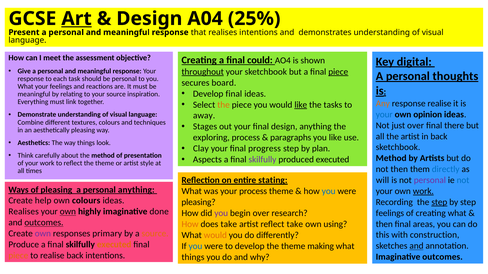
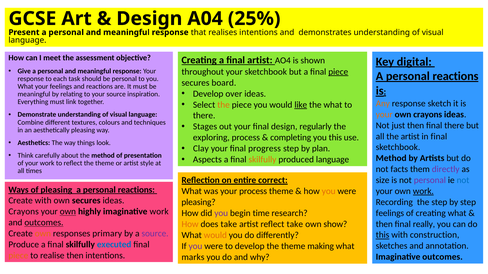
Art underline: present -> none
final could: could -> artist
throughout underline: present -> none
thoughts at (455, 76): thoughts -> reactions
Develop final: final -> over
response realise: realise -> sketch
the tasks: tasks -> what
your at (384, 115) colour: blue -> orange
own opinion: opinion -> crayons
away at (204, 116): away -> there
just over: over -> then
design anything: anything -> regularly
in back: back -> final
paragraphs: paragraphs -> completing
you like: like -> this
skilfully at (262, 160) colour: purple -> orange
produced executed: executed -> language
not then: then -> facts
directly colour: blue -> purple
will: will -> size
stating: stating -> correct
anything at (136, 190): anything -> reactions
you at (329, 192) colour: blue -> orange
Create help: help -> with
own colours: colours -> secures
step at (439, 202) underline: present -> none
Realises at (24, 212): Realises -> Crayons
imaginative done: done -> work
begin over: over -> time
areas: areas -> really
using: using -> show
own at (43, 234) colour: purple -> orange
source at (155, 234) colour: orange -> purple
this at (383, 235) underline: none -> present
executed at (114, 245) colour: orange -> blue
and at (416, 246) underline: present -> none
you at (195, 247) colour: blue -> purple
realise back: back -> then
things at (193, 258): things -> marks
